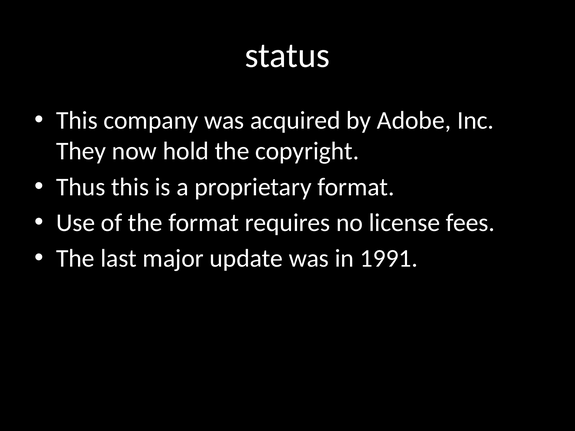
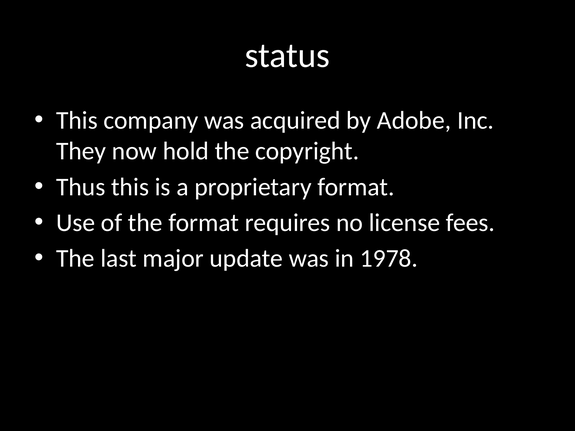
1991: 1991 -> 1978
